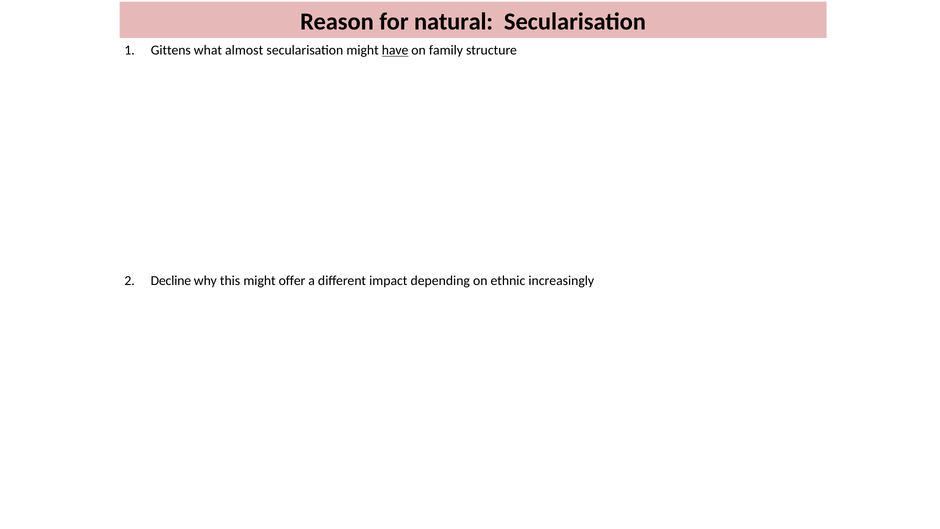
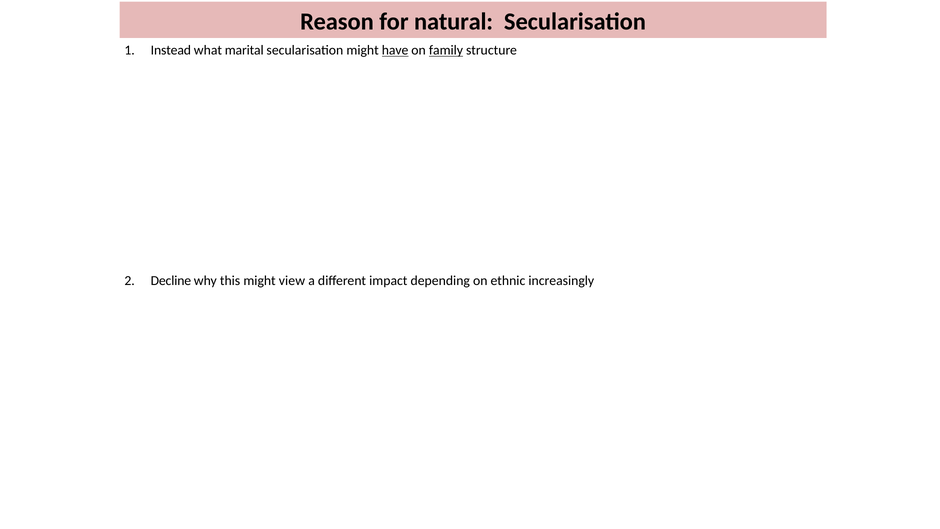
Gittens: Gittens -> Instead
almost: almost -> marital
family underline: none -> present
offer: offer -> view
